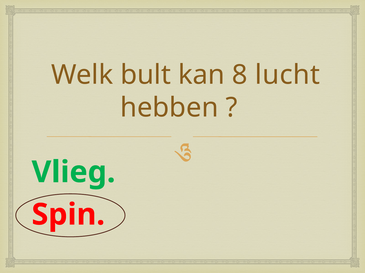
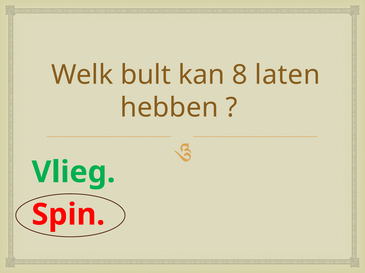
lucht: lucht -> laten
